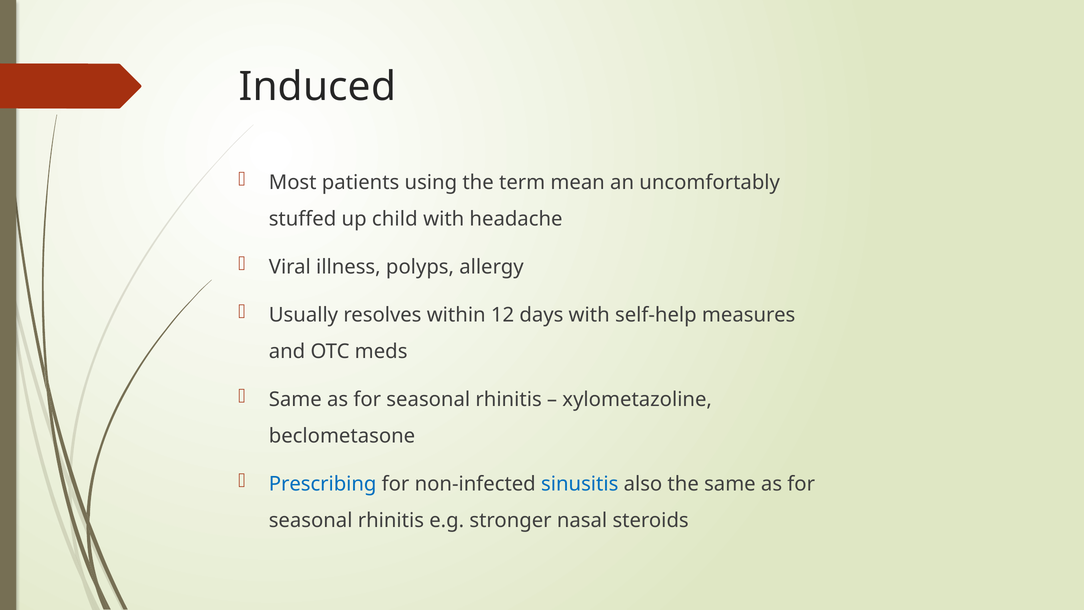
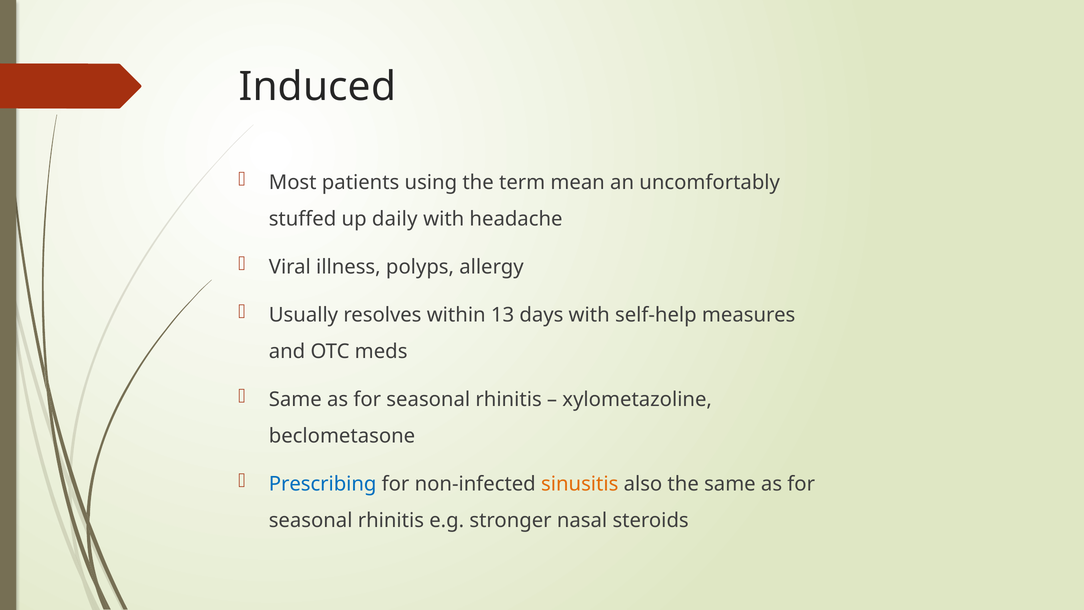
child: child -> daily
12: 12 -> 13
sinusitis colour: blue -> orange
